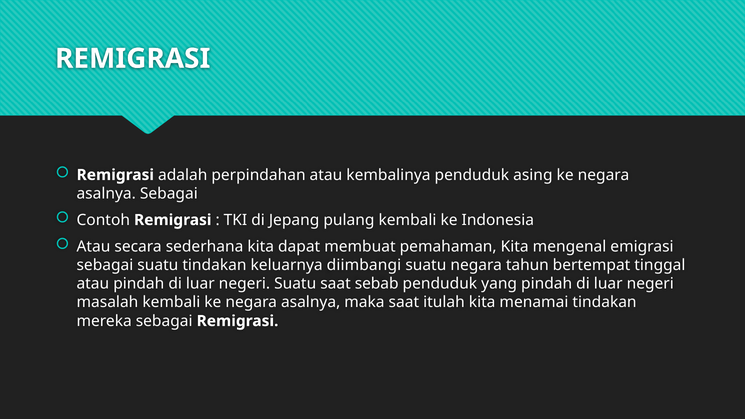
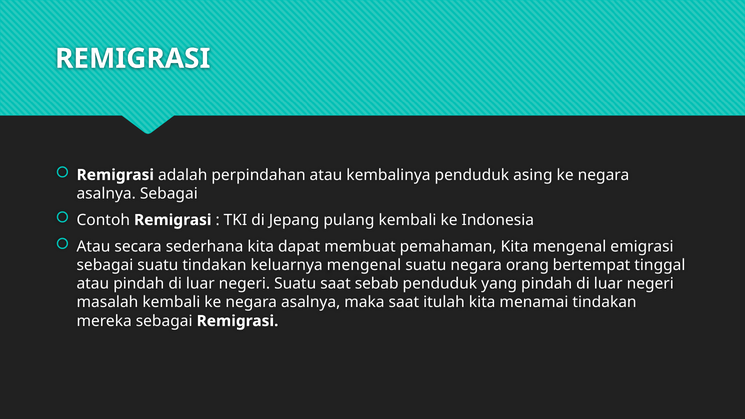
keluarnya diimbangi: diimbangi -> mengenal
tahun: tahun -> orang
